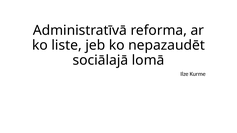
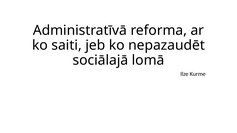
liste: liste -> saiti
